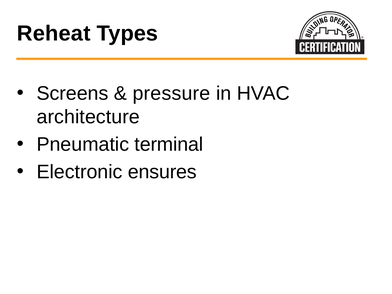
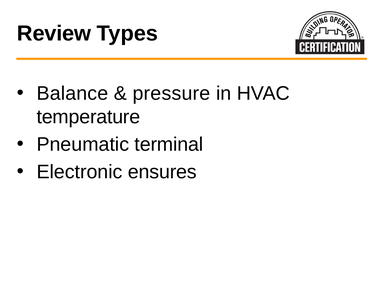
Reheat: Reheat -> Review
Screens: Screens -> Balance
architecture: architecture -> temperature
